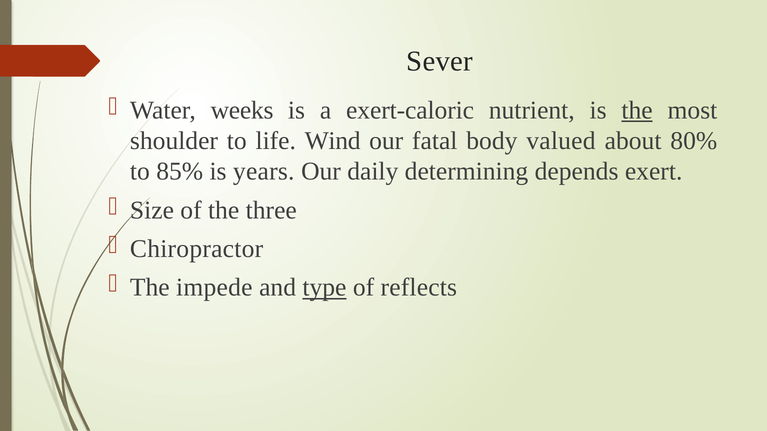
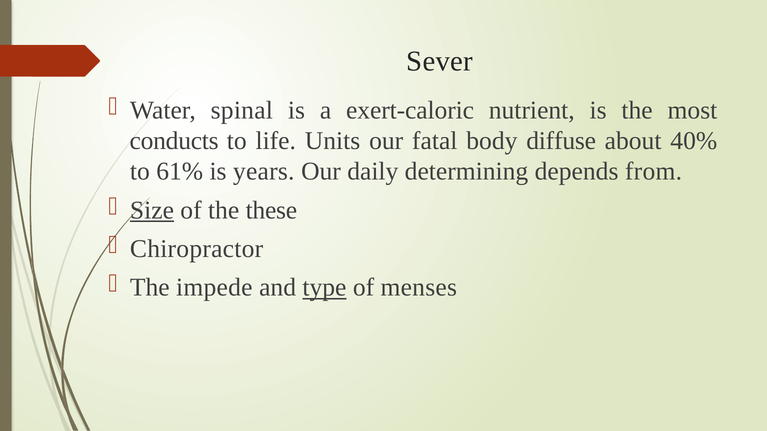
weeks: weeks -> spinal
the at (637, 110) underline: present -> none
shoulder: shoulder -> conducts
Wind: Wind -> Units
valued: valued -> diffuse
80%: 80% -> 40%
85%: 85% -> 61%
exert: exert -> from
Size underline: none -> present
three: three -> these
reflects: reflects -> menses
